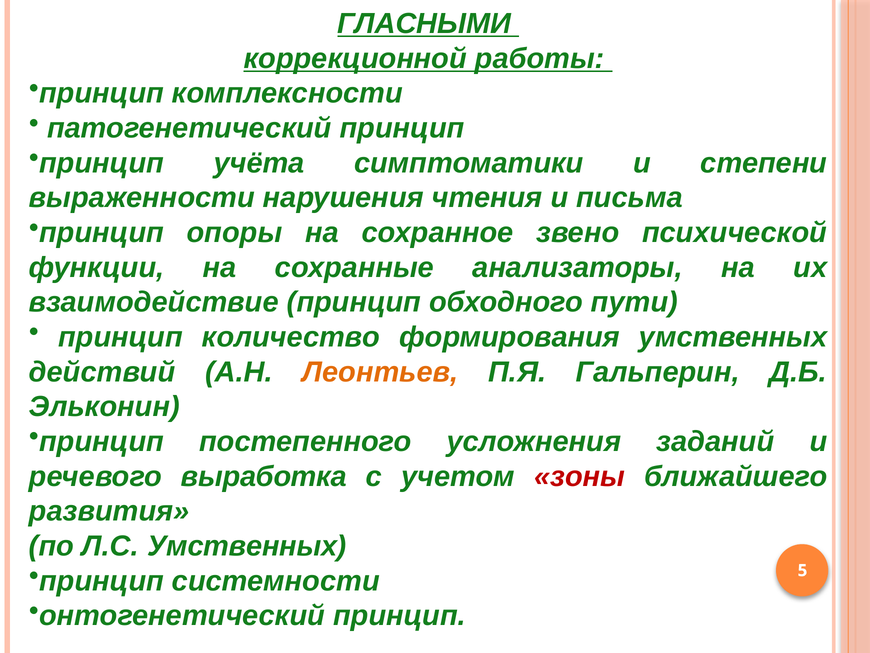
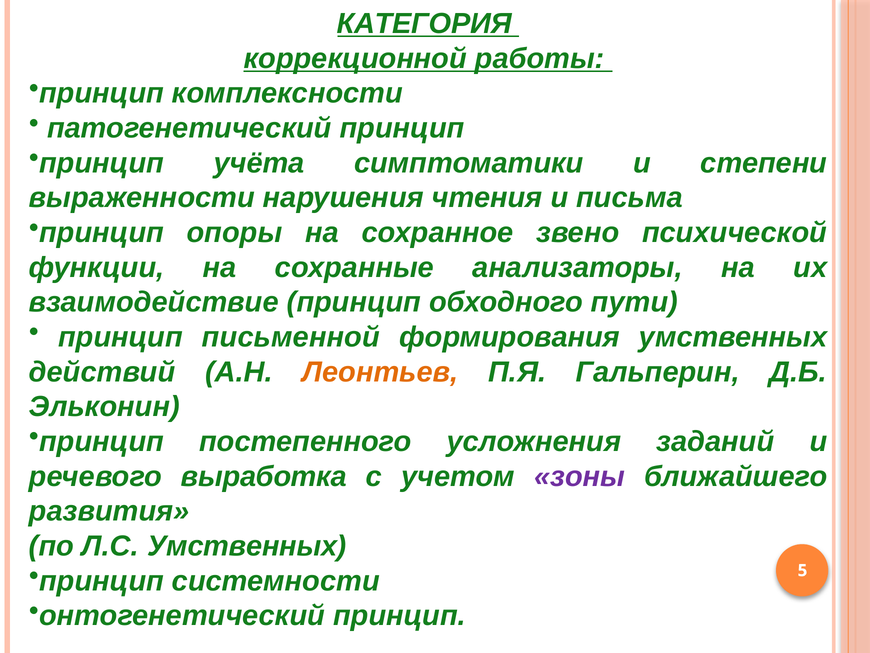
ГЛАСНЫМИ: ГЛАСНЫМИ -> КАТЕГОРИЯ
количество: количество -> письменной
зоны colour: red -> purple
